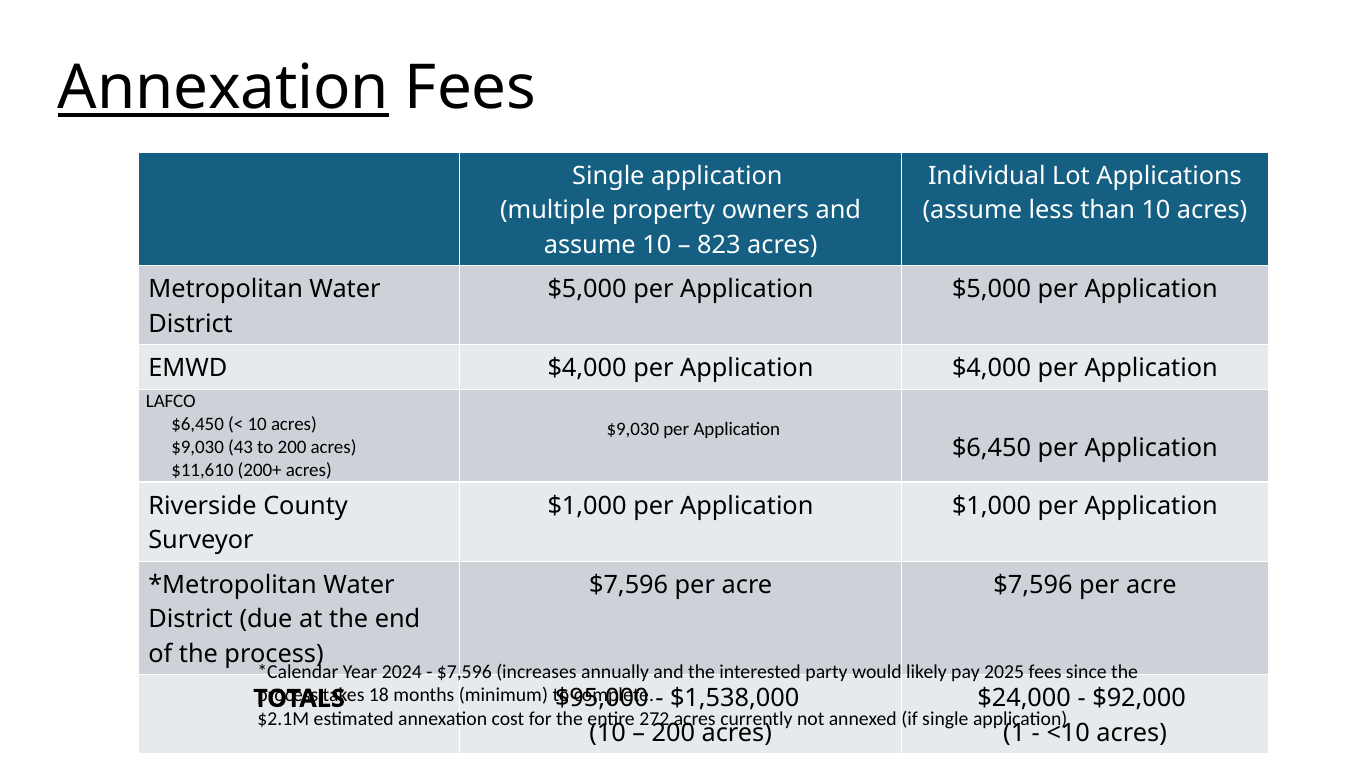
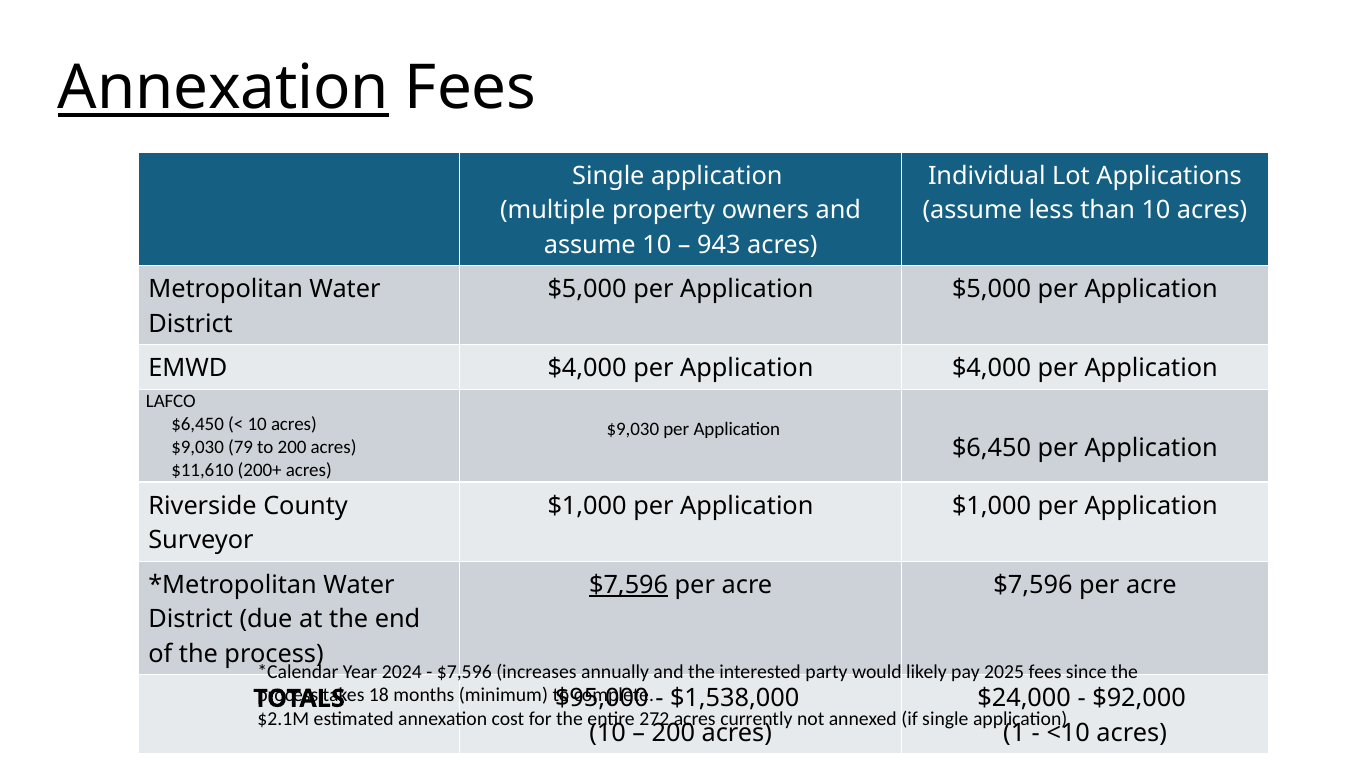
823: 823 -> 943
43: 43 -> 79
$7,596 at (629, 585) underline: none -> present
